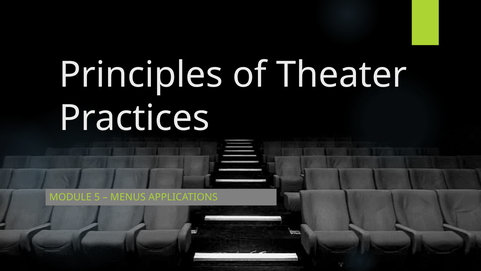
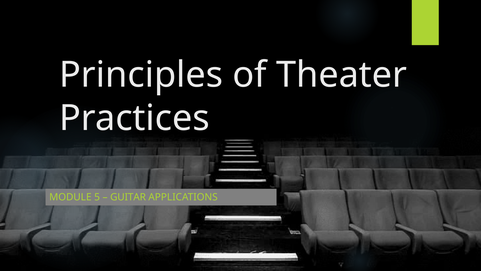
MENUS: MENUS -> GUITAR
